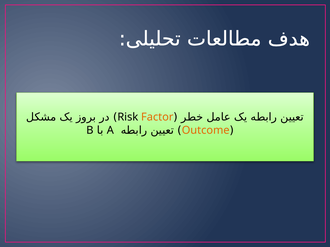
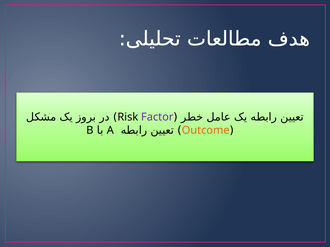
Factor colour: orange -> purple
